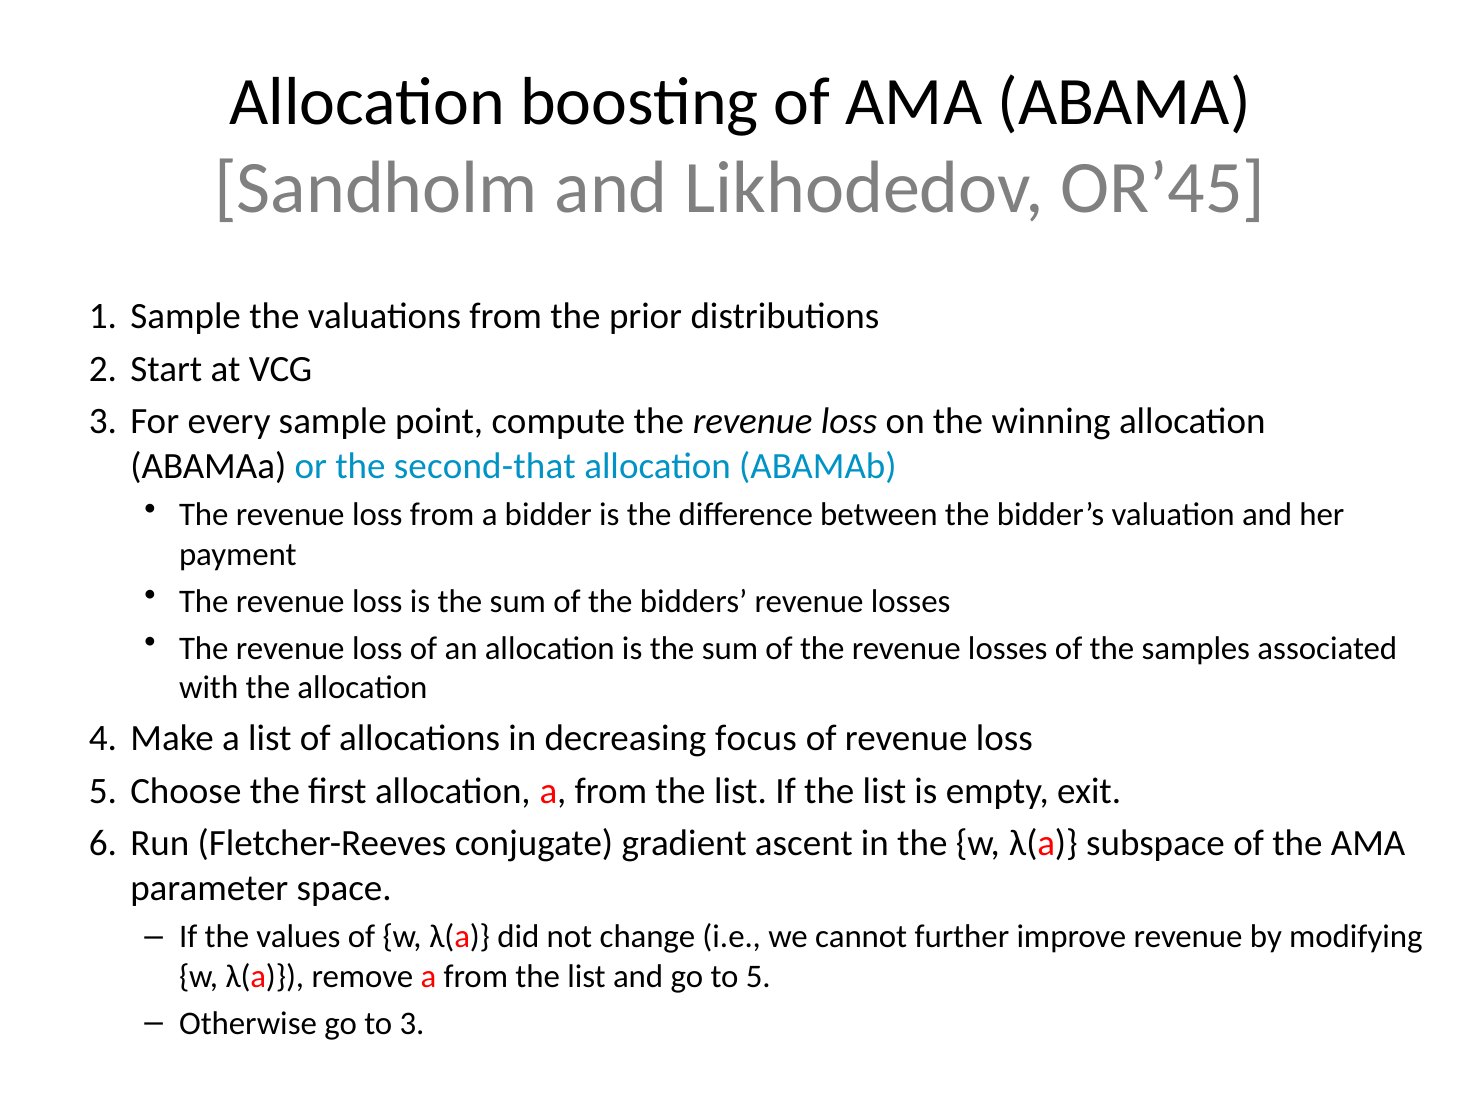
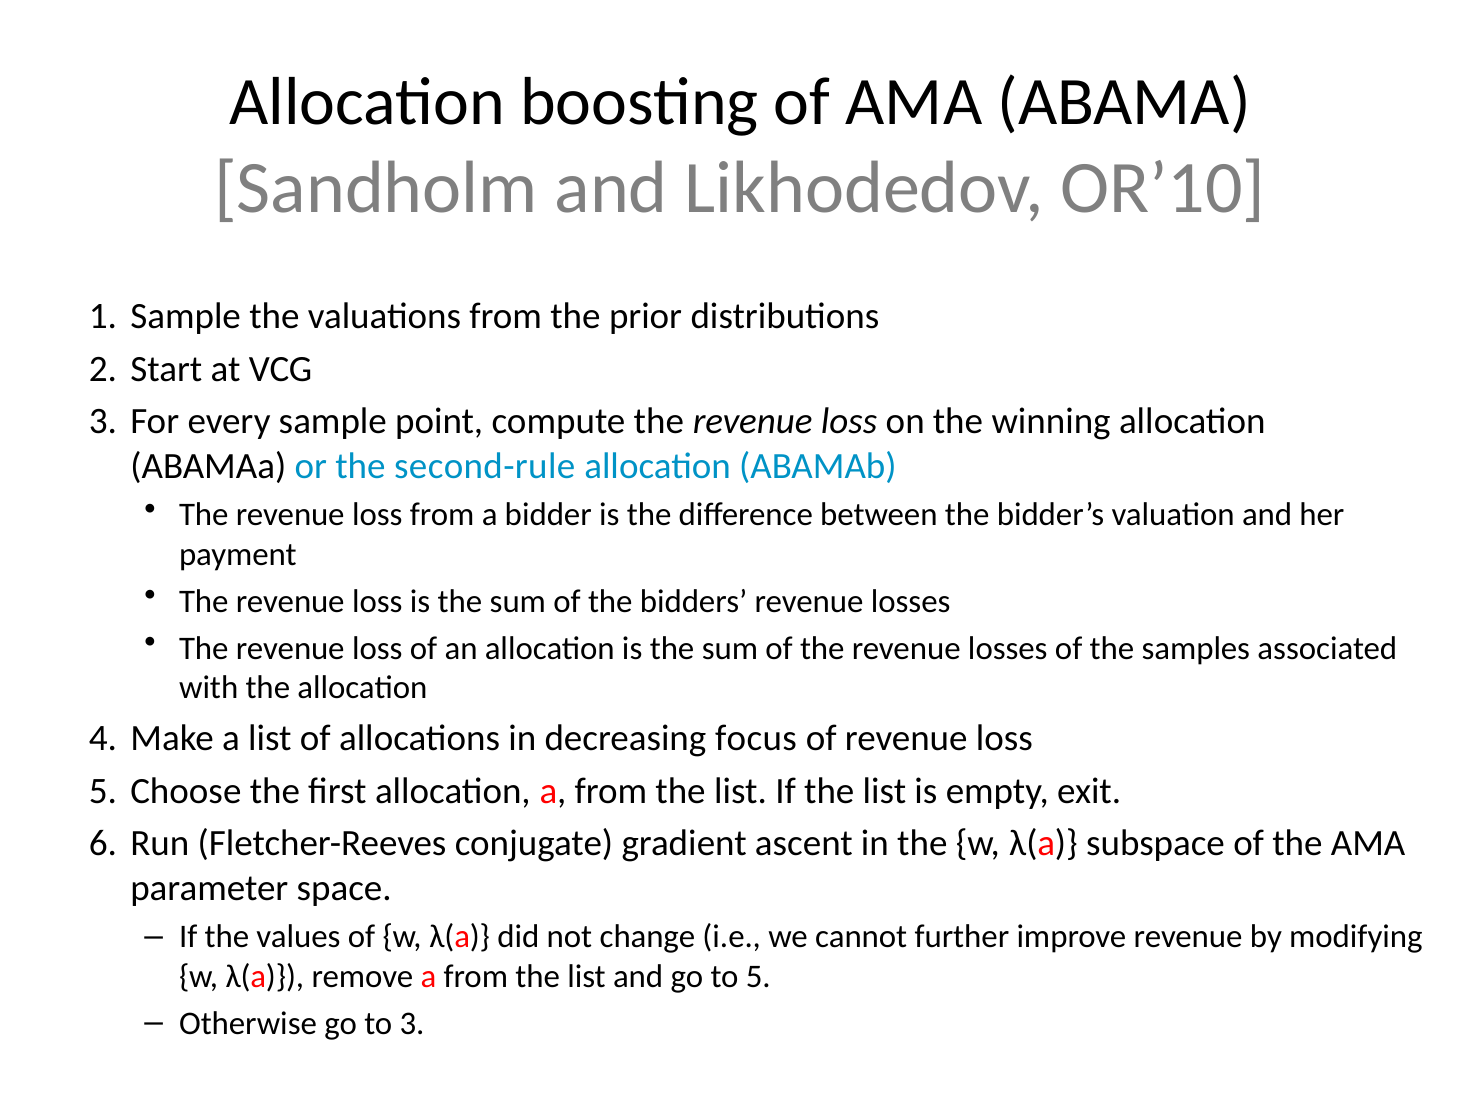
OR’45: OR’45 -> OR’10
second-that: second-that -> second-rule
